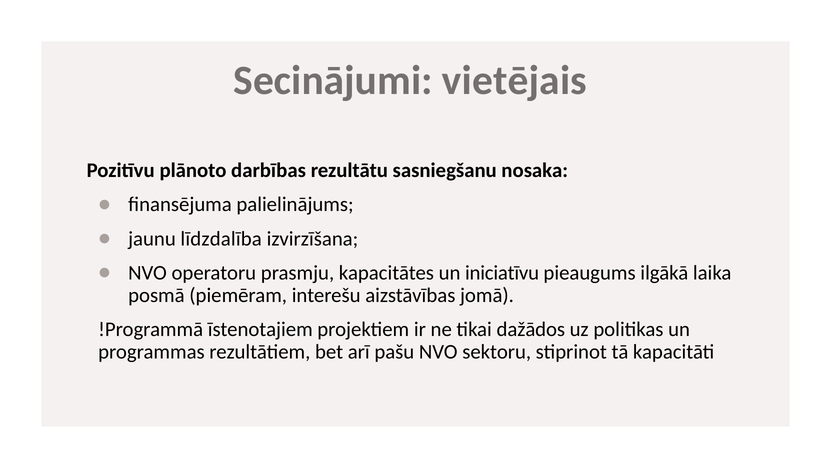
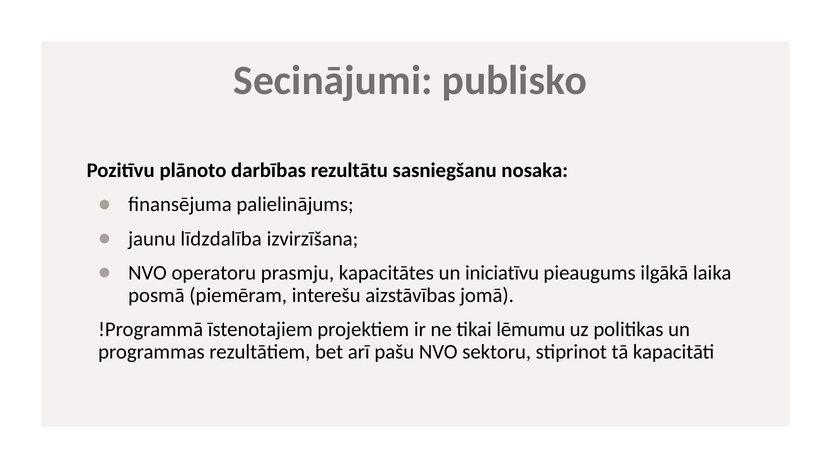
vietējais: vietējais -> publisko
dažādos: dažādos -> lēmumu
